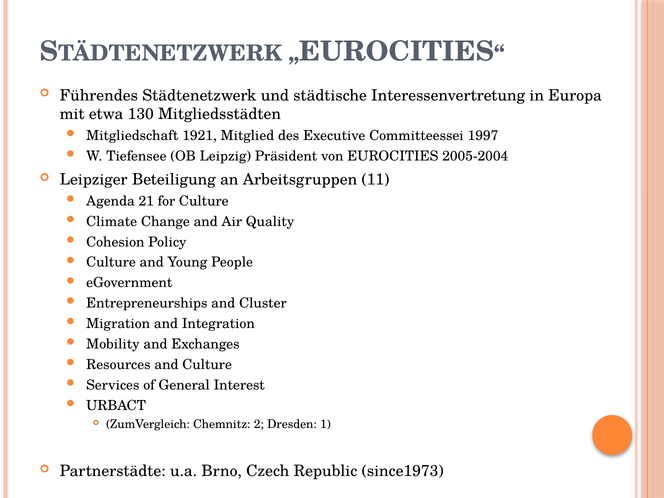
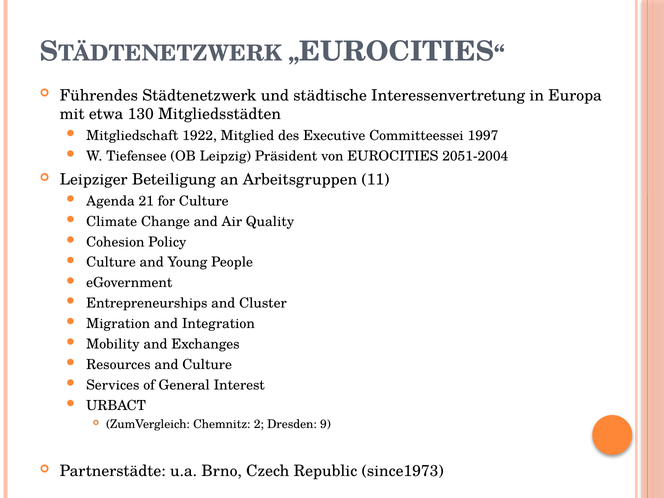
1921: 1921 -> 1922
2005-2004: 2005-2004 -> 2051-2004
1: 1 -> 9
